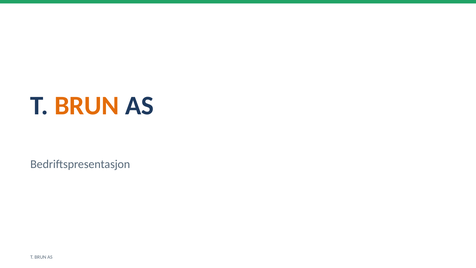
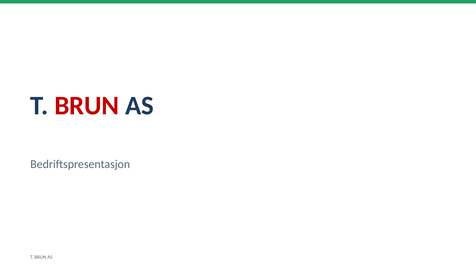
BRUN at (87, 106) colour: orange -> red
